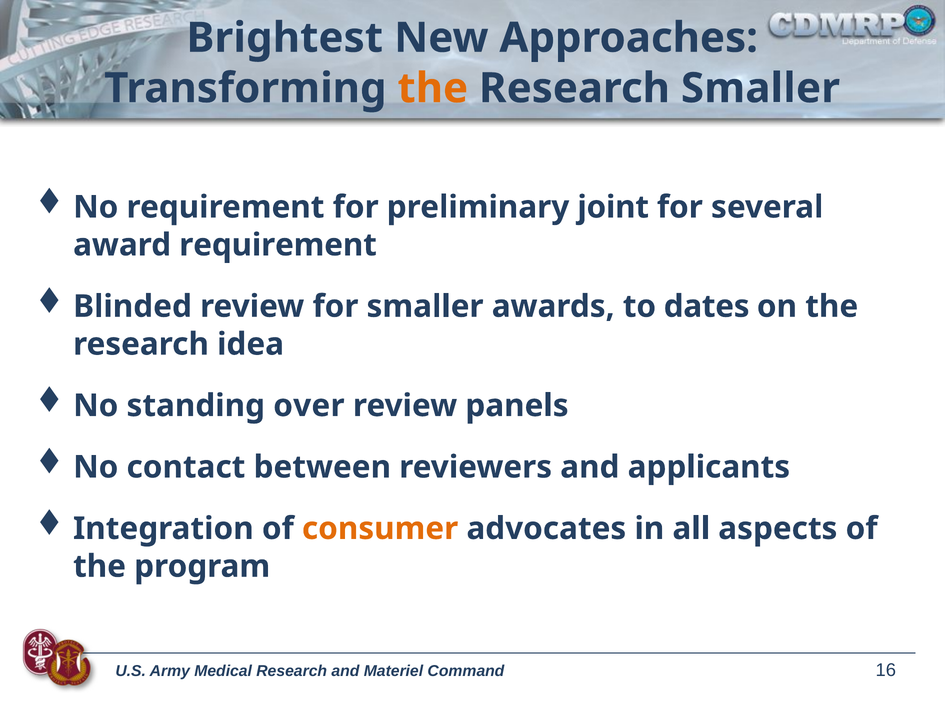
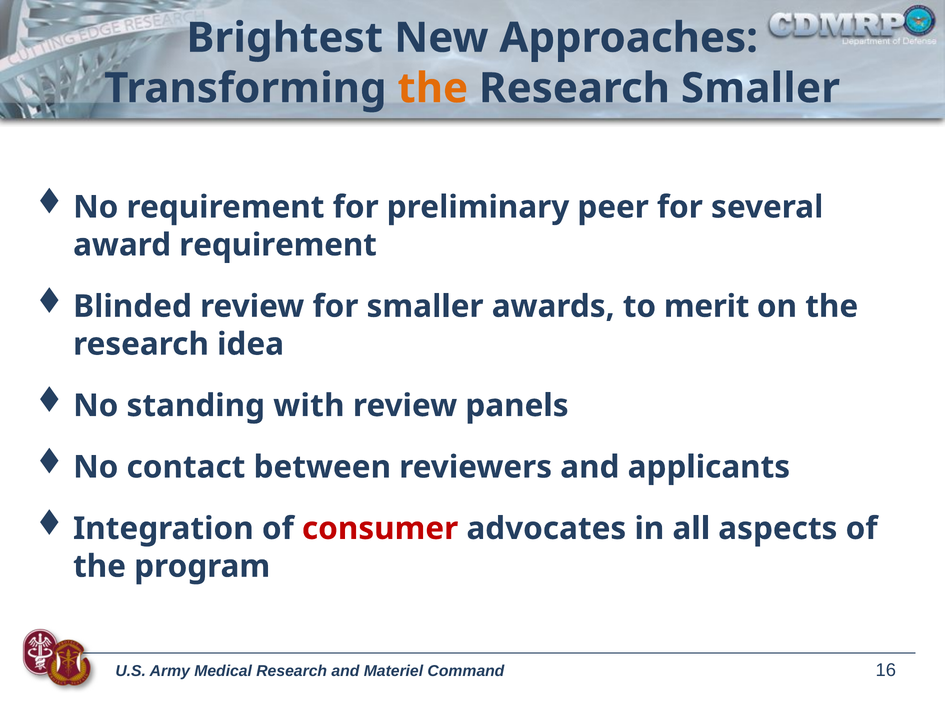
joint: joint -> peer
dates: dates -> merit
over: over -> with
consumer colour: orange -> red
